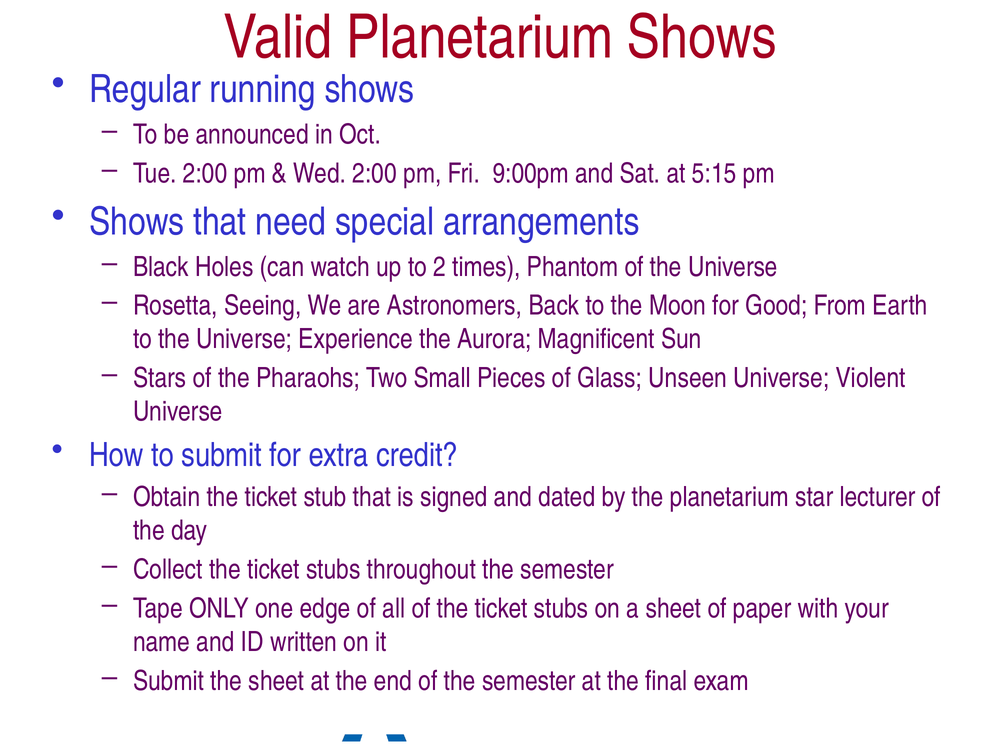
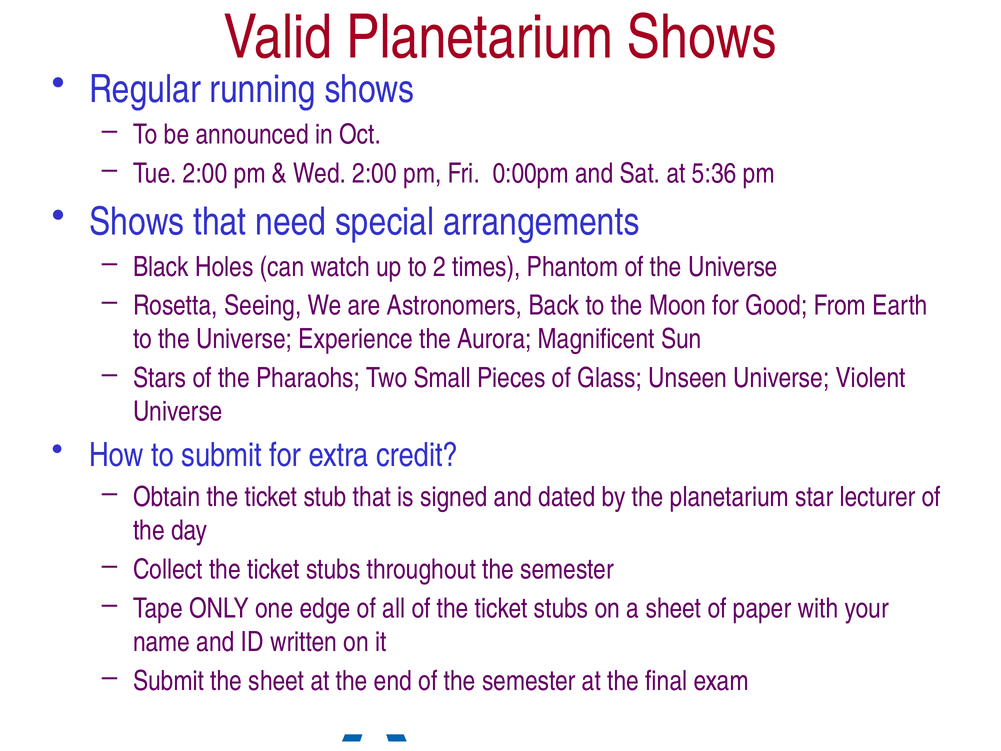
9:00pm: 9:00pm -> 0:00pm
5:15: 5:15 -> 5:36
